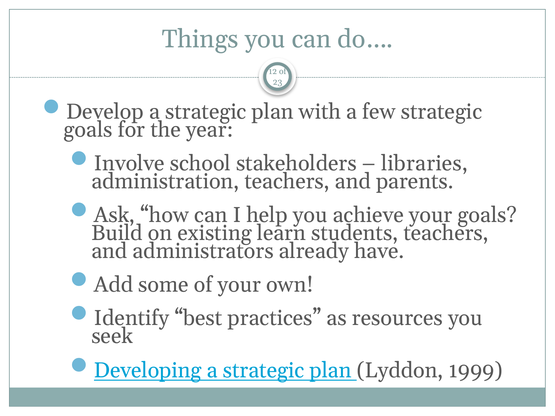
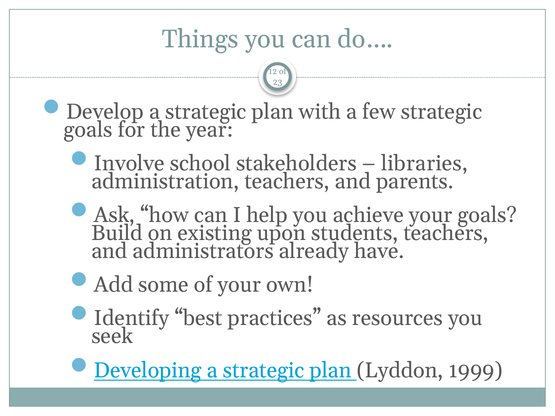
learn: learn -> upon
